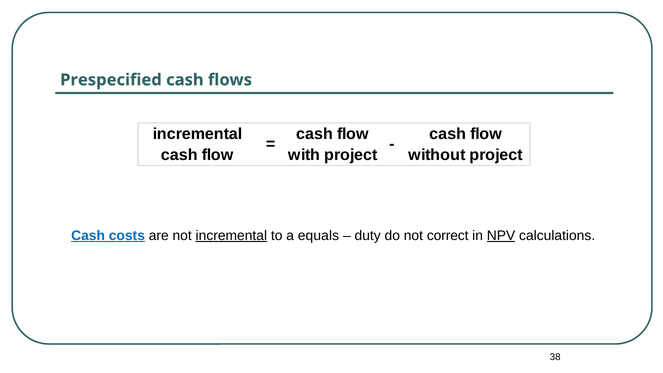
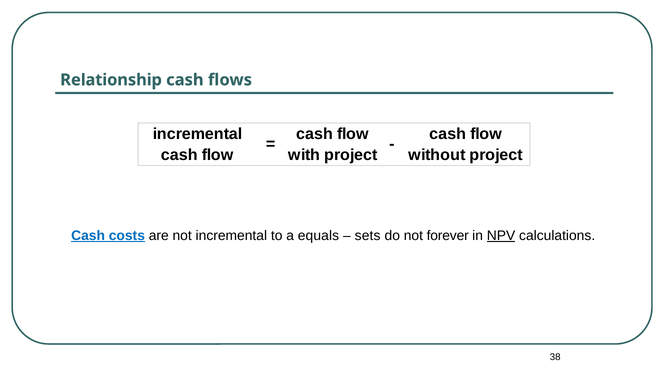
Prespecified: Prespecified -> Relationship
incremental at (231, 235) underline: present -> none
duty: duty -> sets
correct: correct -> forever
